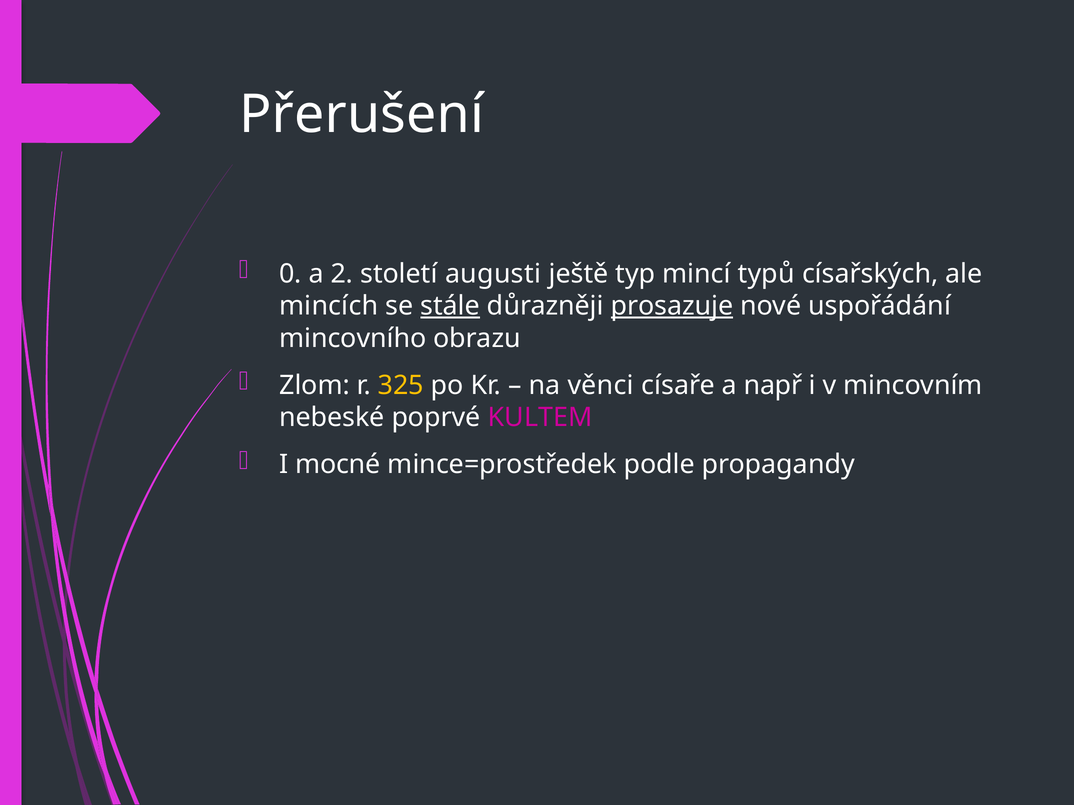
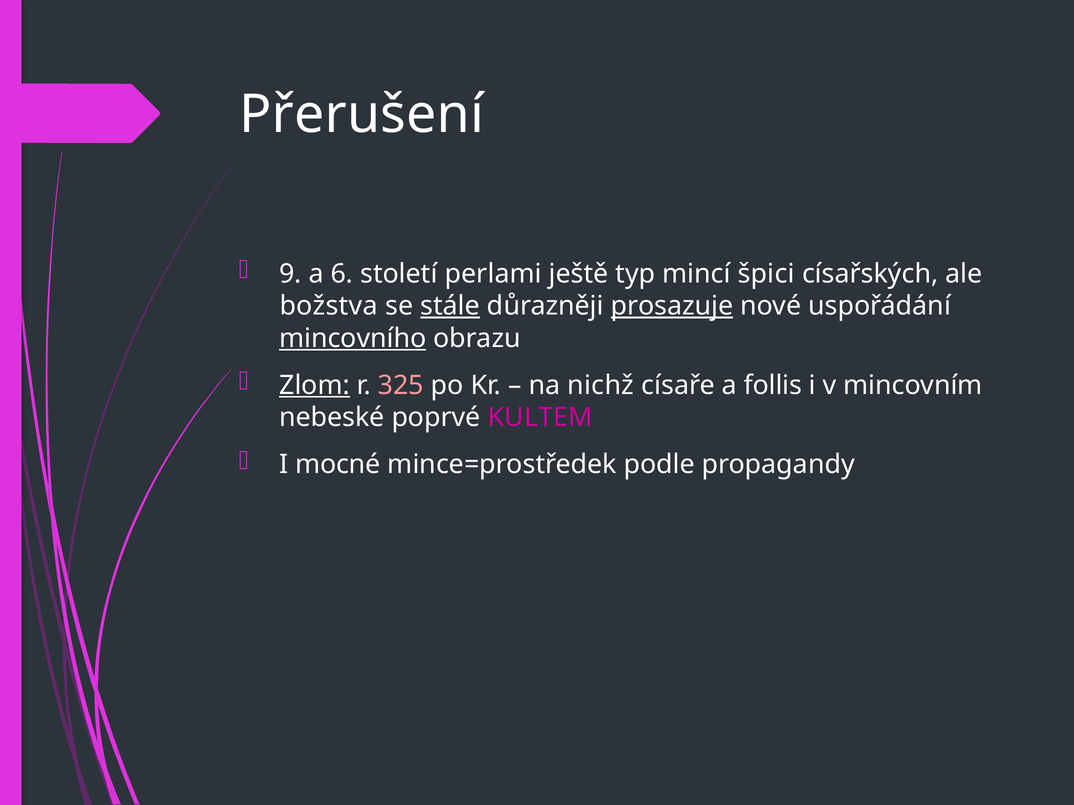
0: 0 -> 9
2: 2 -> 6
augusti: augusti -> perlami
typů: typů -> špici
mincích: mincích -> božstva
mincovního underline: none -> present
Zlom underline: none -> present
325 colour: yellow -> pink
věnci: věnci -> nichž
např: např -> follis
